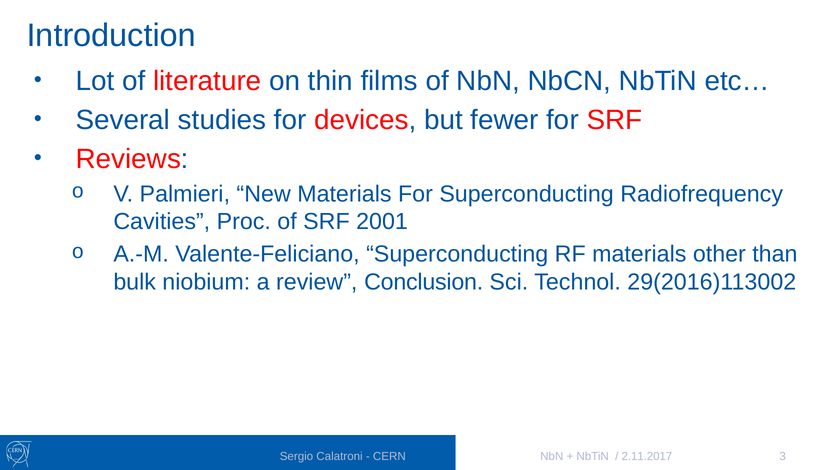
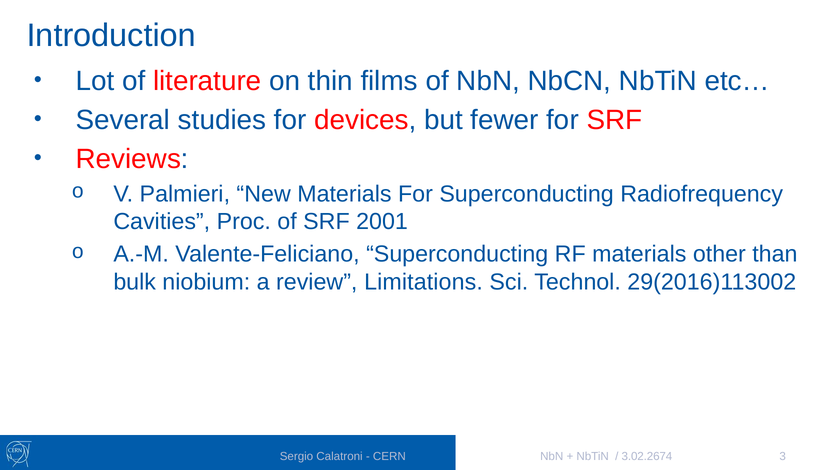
Conclusion: Conclusion -> Limitations
2.11.2017: 2.11.2017 -> 3.02.2674
